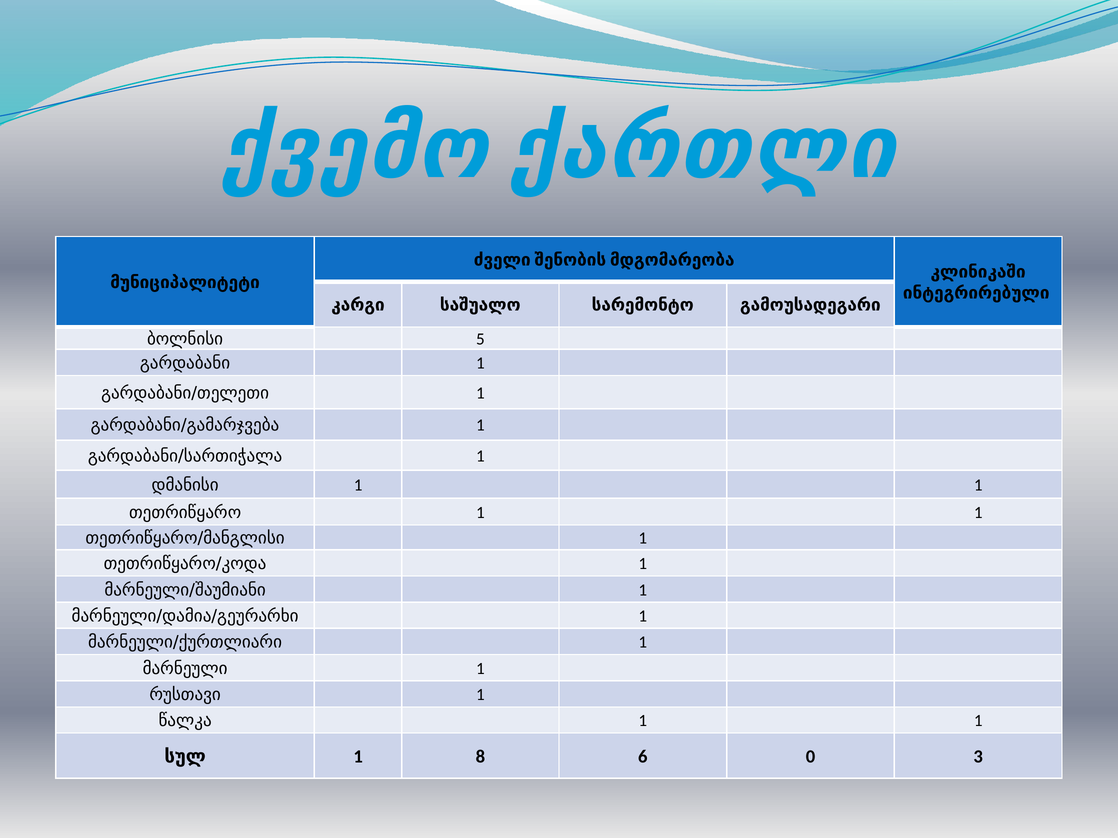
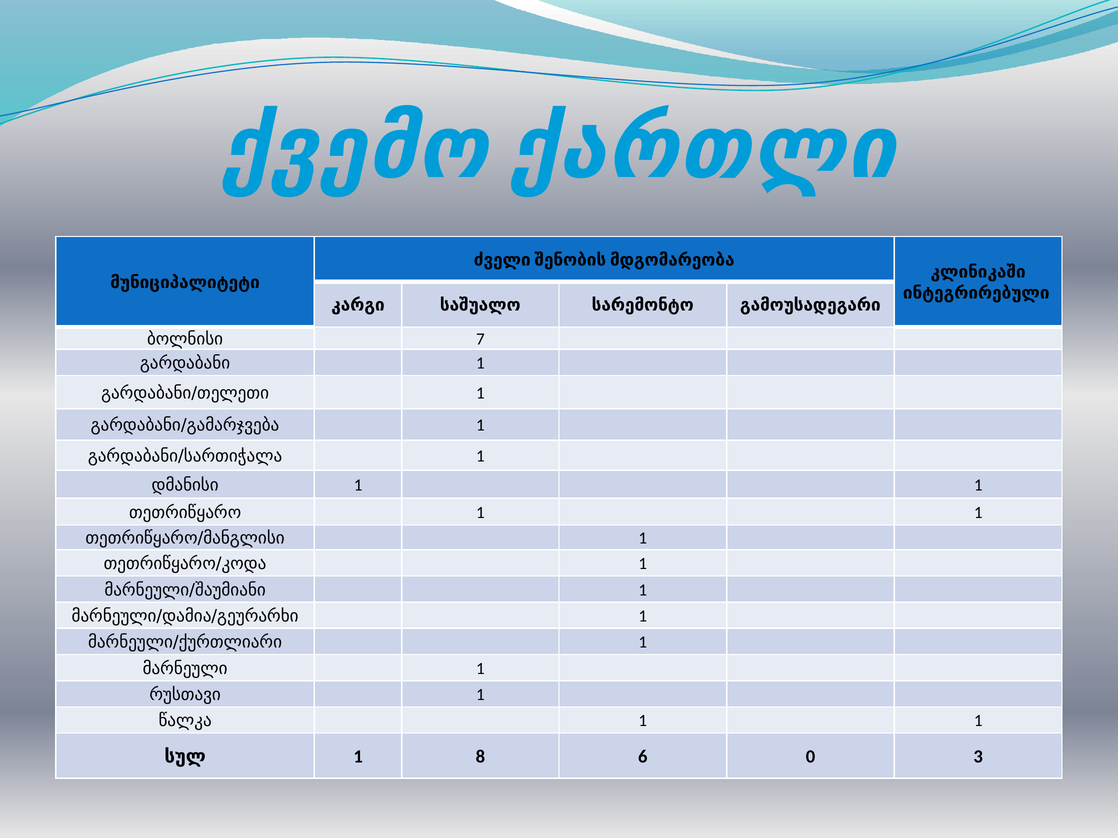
5: 5 -> 7
